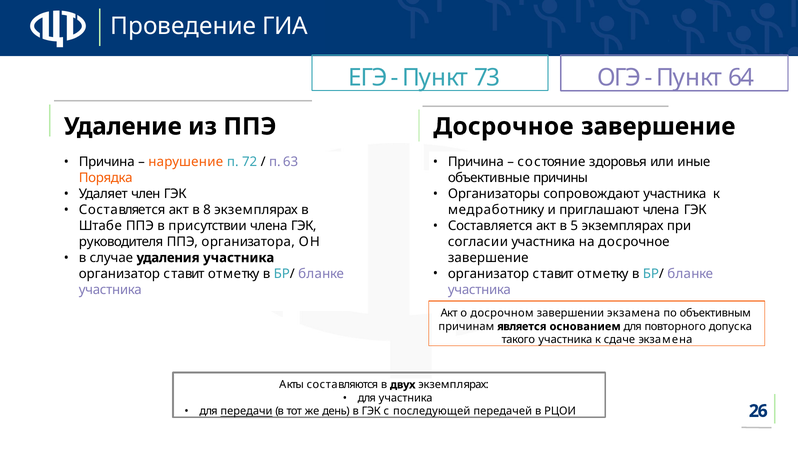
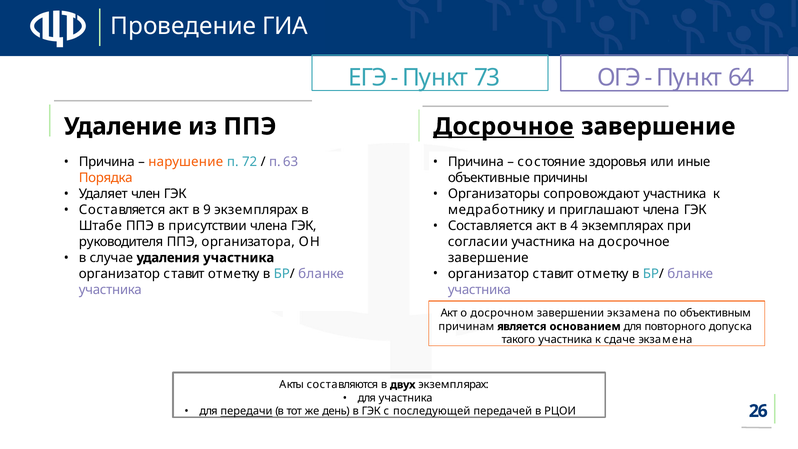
Досрочное at (503, 127) underline: none -> present
8: 8 -> 9
5: 5 -> 4
